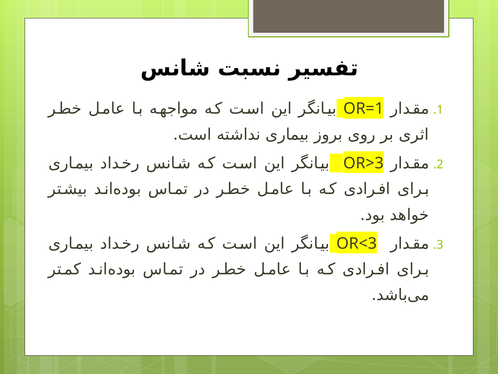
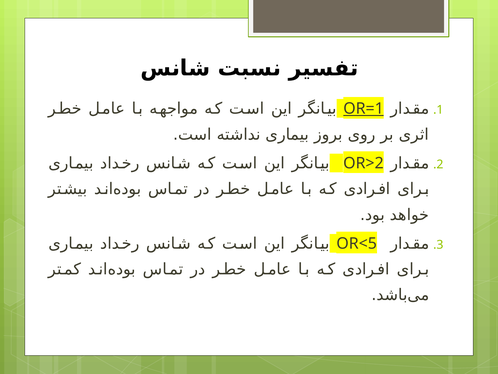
OR=1 underline: none -> present
OR>3: OR>3 -> OR>2
OR<3: OR<3 -> OR<5
